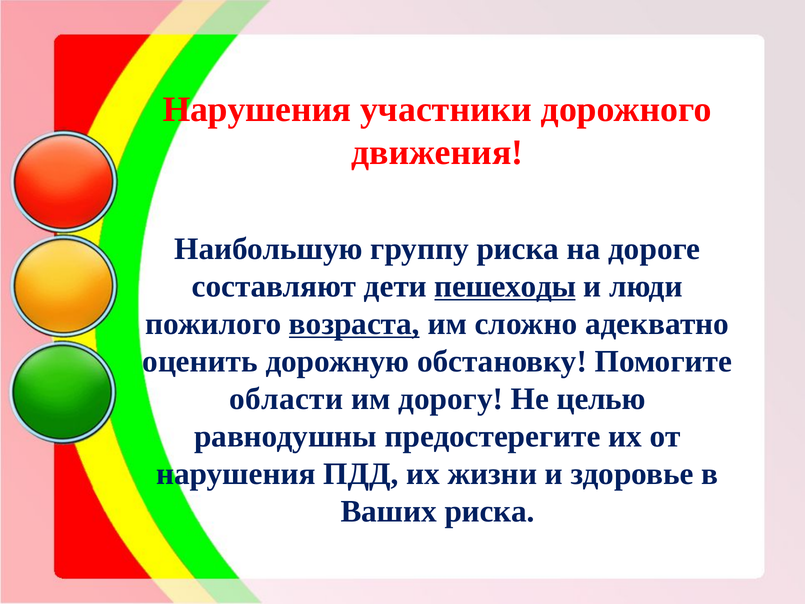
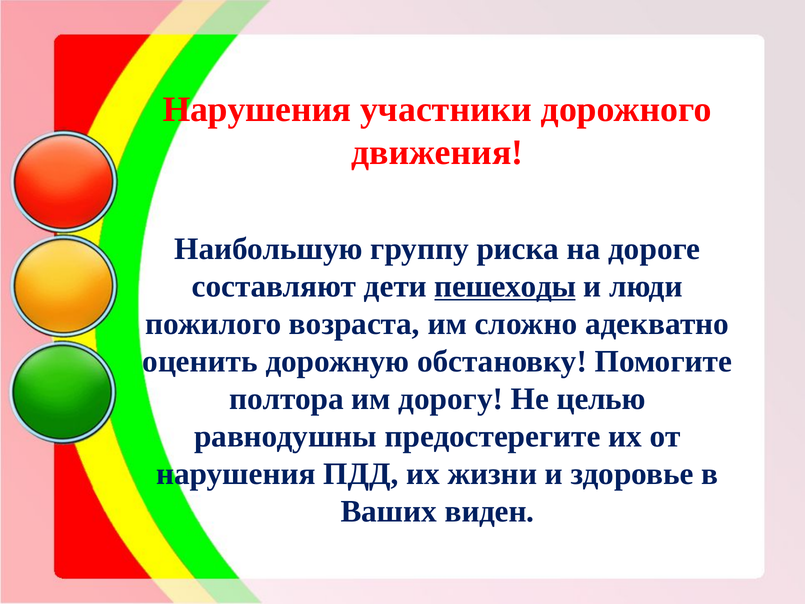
возраста underline: present -> none
области: области -> полтора
Ваших риска: риска -> виден
